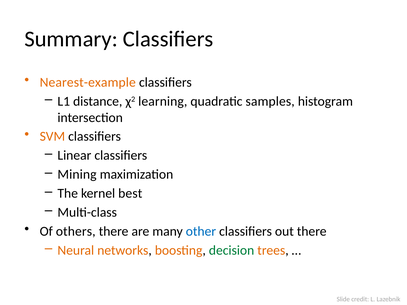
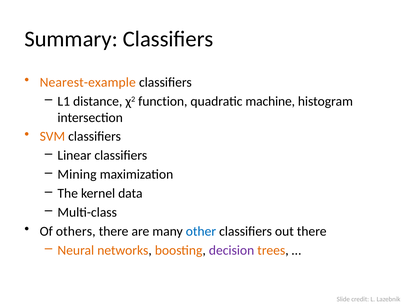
learning: learning -> function
samples: samples -> machine
best: best -> data
decision colour: green -> purple
